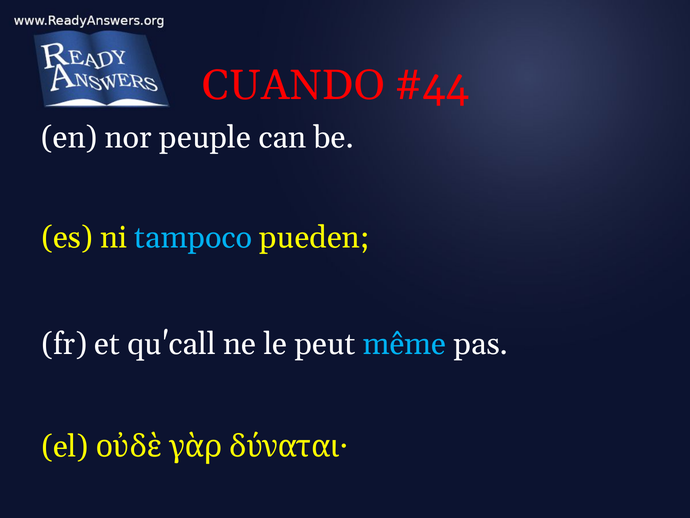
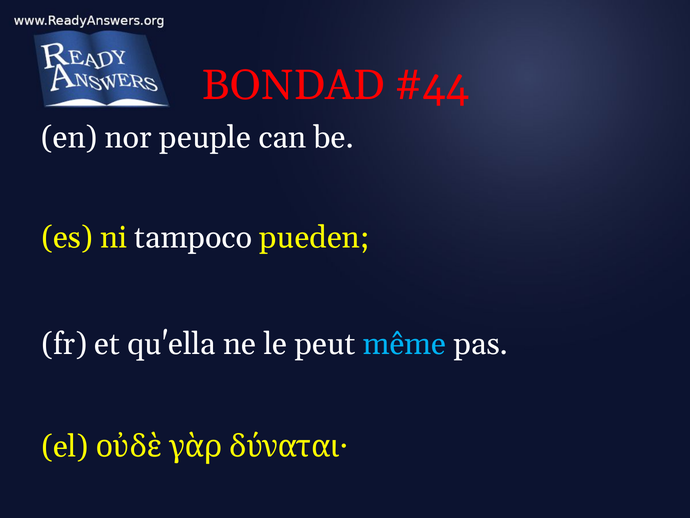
CUANDO: CUANDO -> BONDAD
tampoco colour: light blue -> white
qu'call: qu'call -> qu'ella
